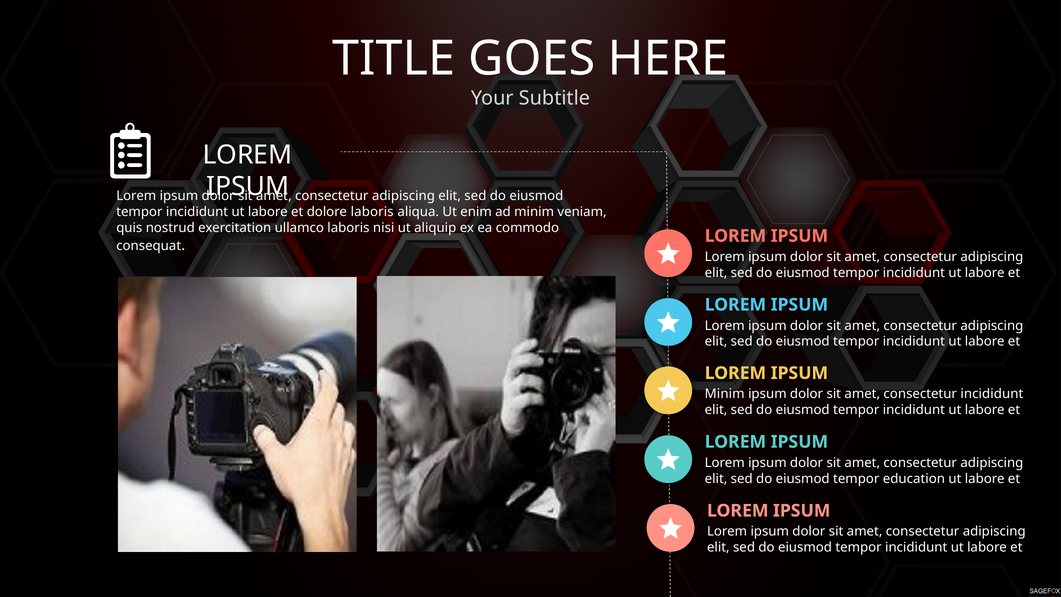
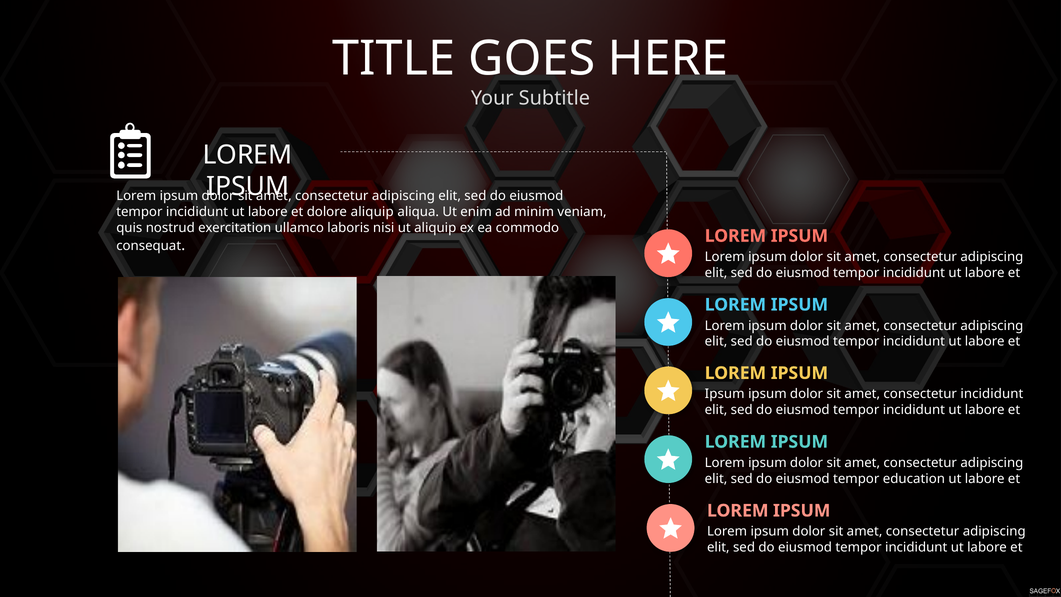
dolore laboris: laboris -> aliquip
Minim at (725, 394): Minim -> Ipsum
